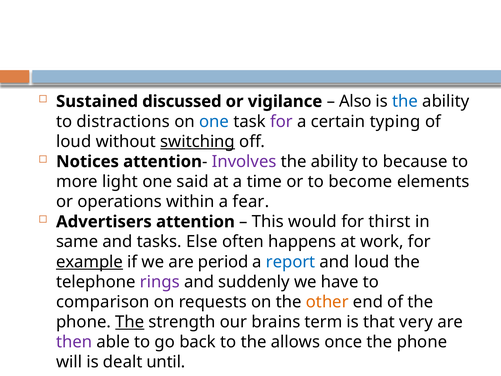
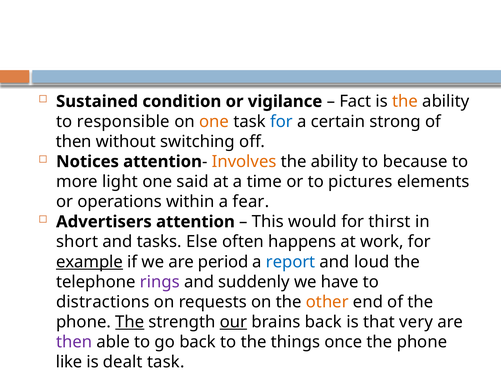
discussed: discussed -> condition
Also: Also -> Fact
the at (405, 101) colour: blue -> orange
distractions: distractions -> responsible
one at (214, 121) colour: blue -> orange
for at (281, 121) colour: purple -> blue
typing: typing -> strong
loud at (74, 141): loud -> then
switching underline: present -> none
Involves colour: purple -> orange
become: become -> pictures
same: same -> short
comparison: comparison -> distractions
our underline: none -> present
brains term: term -> back
allows: allows -> things
will: will -> like
dealt until: until -> task
